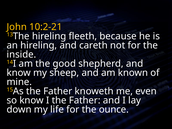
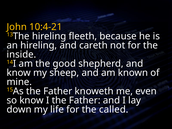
10:2-21: 10:2-21 -> 10:4-21
ounce: ounce -> called
